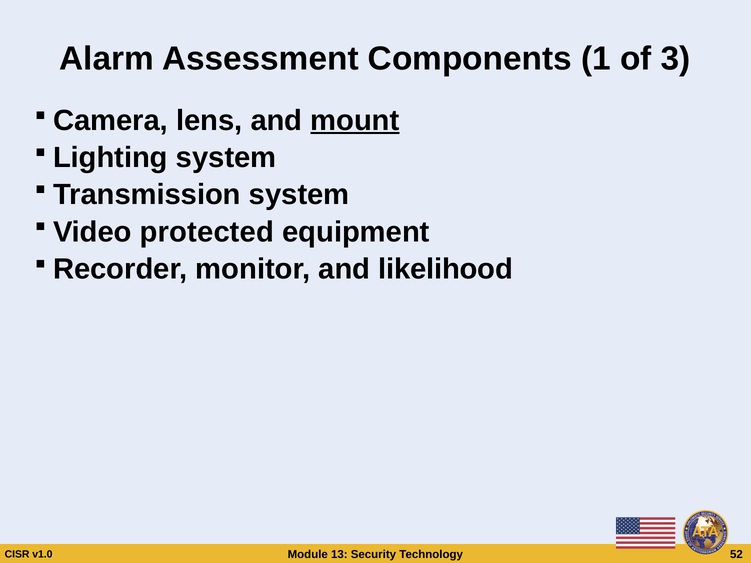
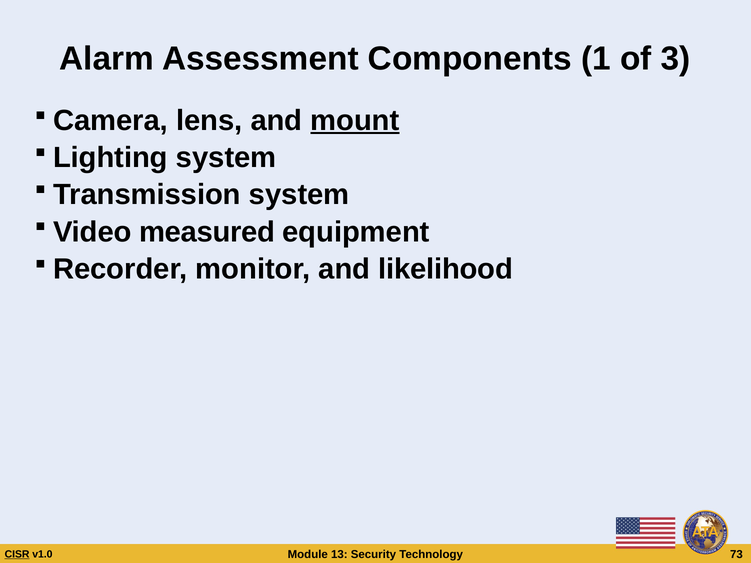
protected: protected -> measured
CISR underline: none -> present
52: 52 -> 73
